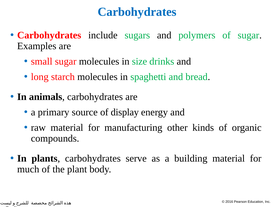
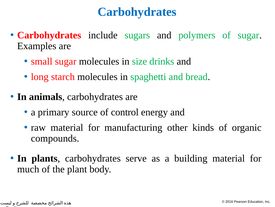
display: display -> control
